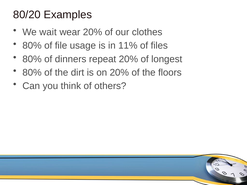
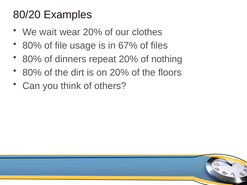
11%: 11% -> 67%
longest: longest -> nothing
